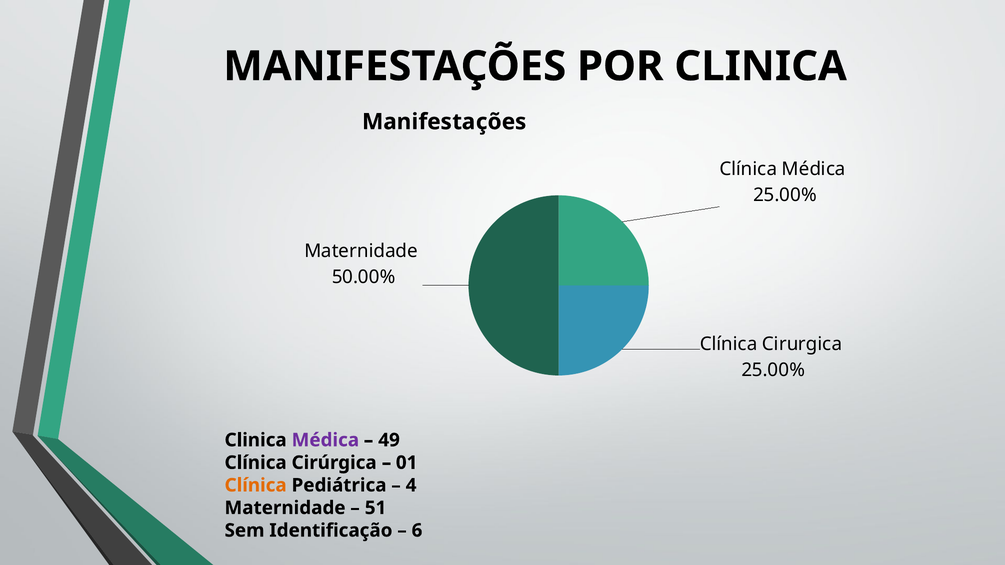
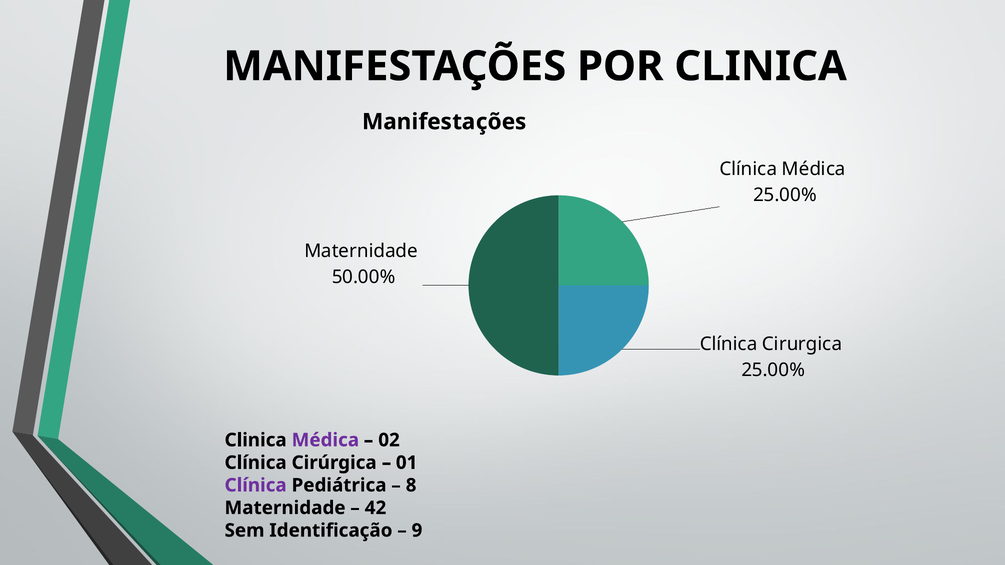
49: 49 -> 02
Clínica at (256, 486) colour: orange -> purple
4: 4 -> 8
51: 51 -> 42
6: 6 -> 9
